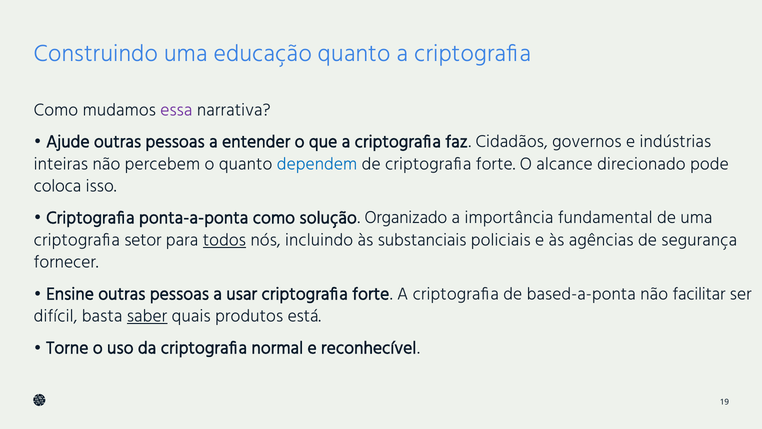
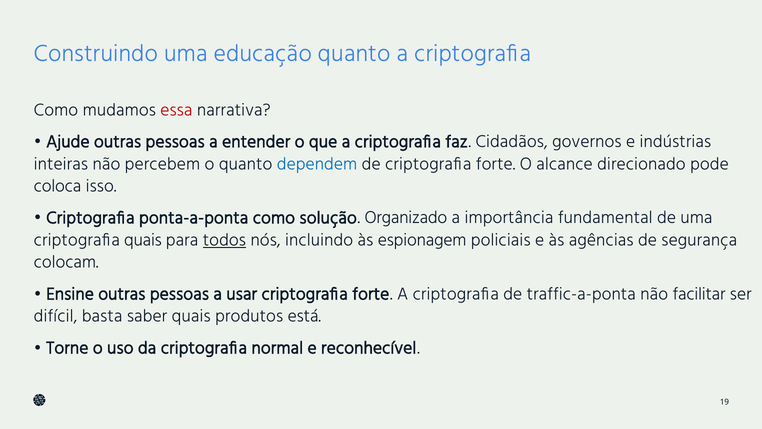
essa colour: purple -> red
criptografia setor: setor -> quais
substanciais: substanciais -> espionagem
fornecer: fornecer -> colocam
based-a-ponta: based-a-ponta -> traffic-a-ponta
saber underline: present -> none
